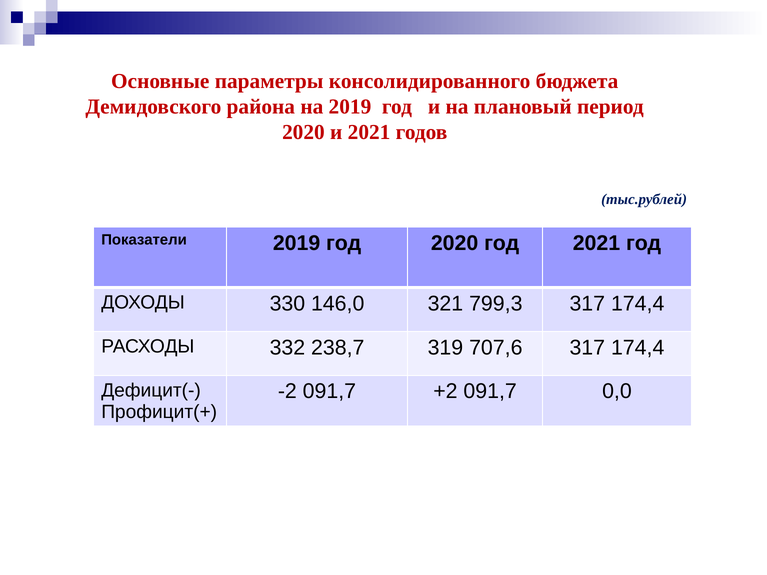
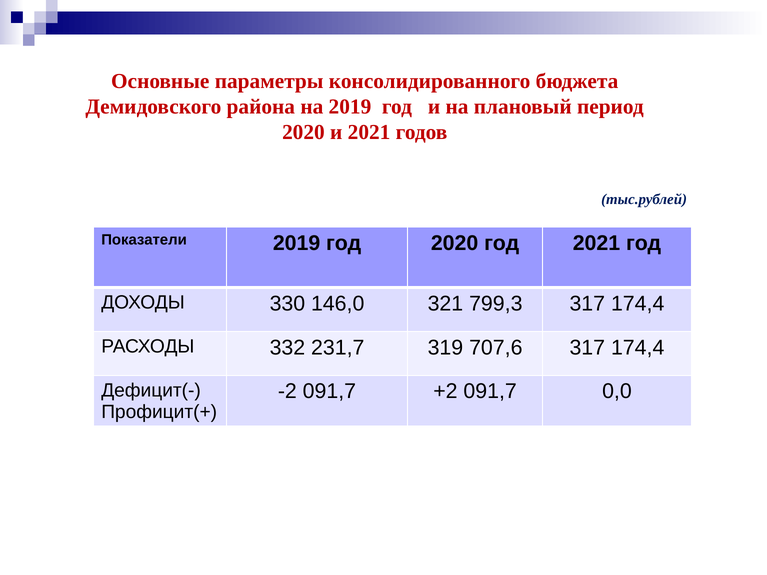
238,7: 238,7 -> 231,7
